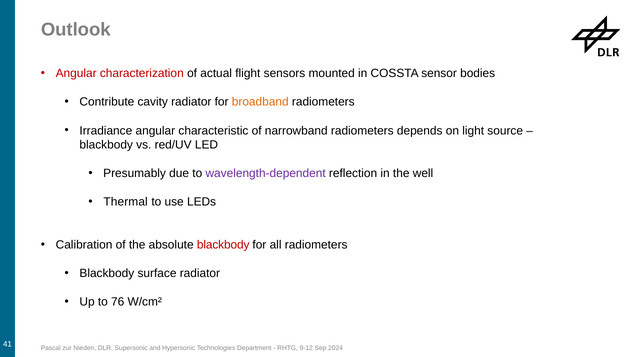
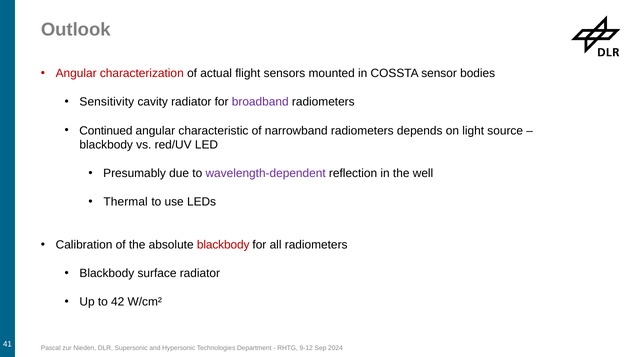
Contribute: Contribute -> Sensitivity
broadband colour: orange -> purple
Irradiance: Irradiance -> Continued
76: 76 -> 42
